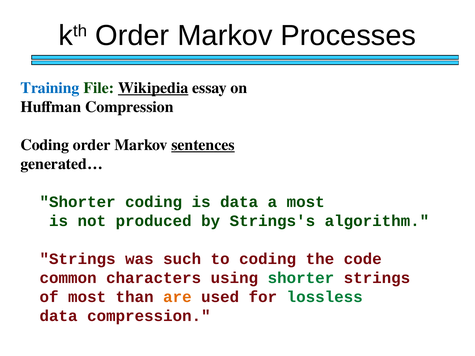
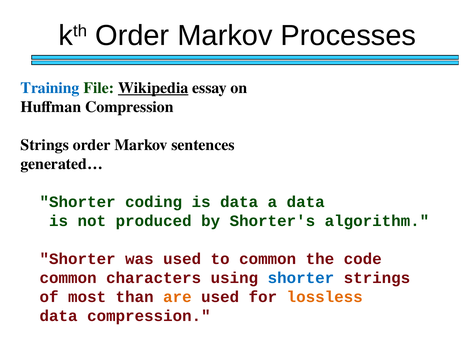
Coding at (45, 145): Coding -> Strings
sentences underline: present -> none
a most: most -> data
Strings's: Strings's -> Shorter's
Strings at (78, 259): Strings -> Shorter
was such: such -> used
to coding: coding -> common
shorter at (301, 278) colour: green -> blue
lossless colour: green -> orange
